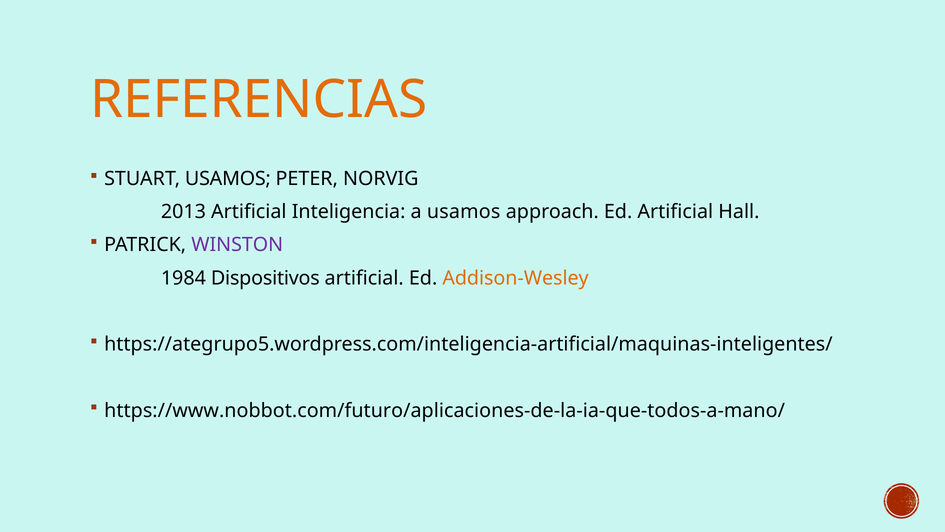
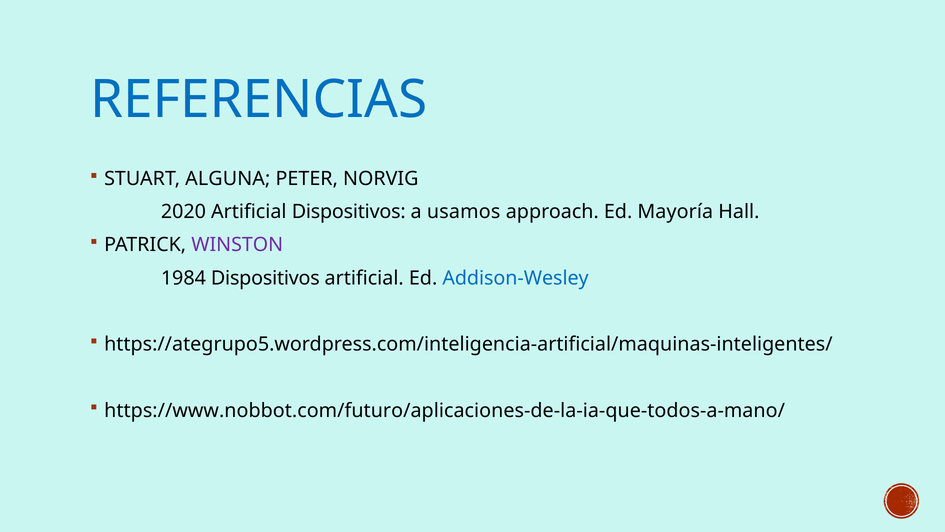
REFERENCIAS colour: orange -> blue
STUART USAMOS: USAMOS -> ALGUNA
2013: 2013 -> 2020
Artificial Inteligencia: Inteligencia -> Dispositivos
Ed Artificial: Artificial -> Mayoría
Addison-Wesley colour: orange -> blue
